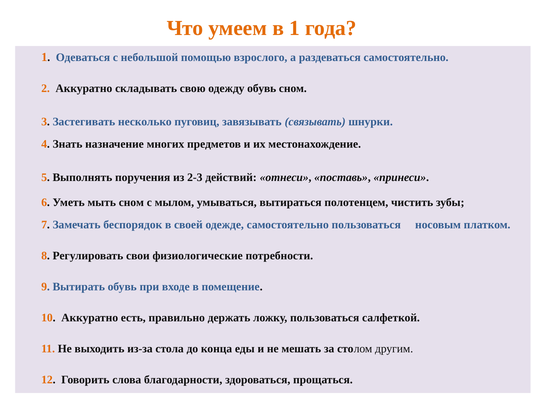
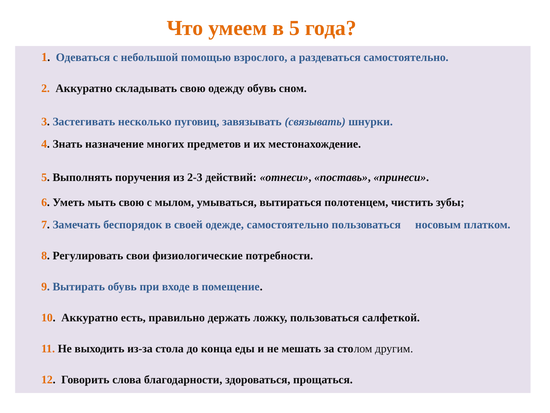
в 1: 1 -> 5
мыть сном: сном -> свою
